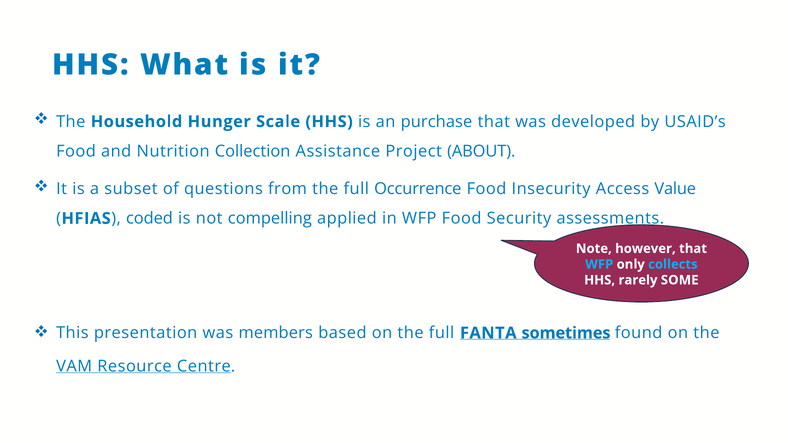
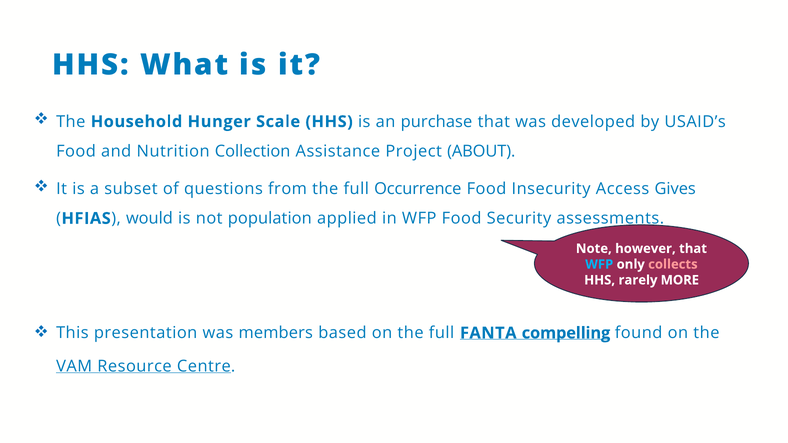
Value: Value -> Gives
coded: coded -> would
compelling: compelling -> population
collects colour: light blue -> pink
SOME: SOME -> MORE
sometimes: sometimes -> compelling
